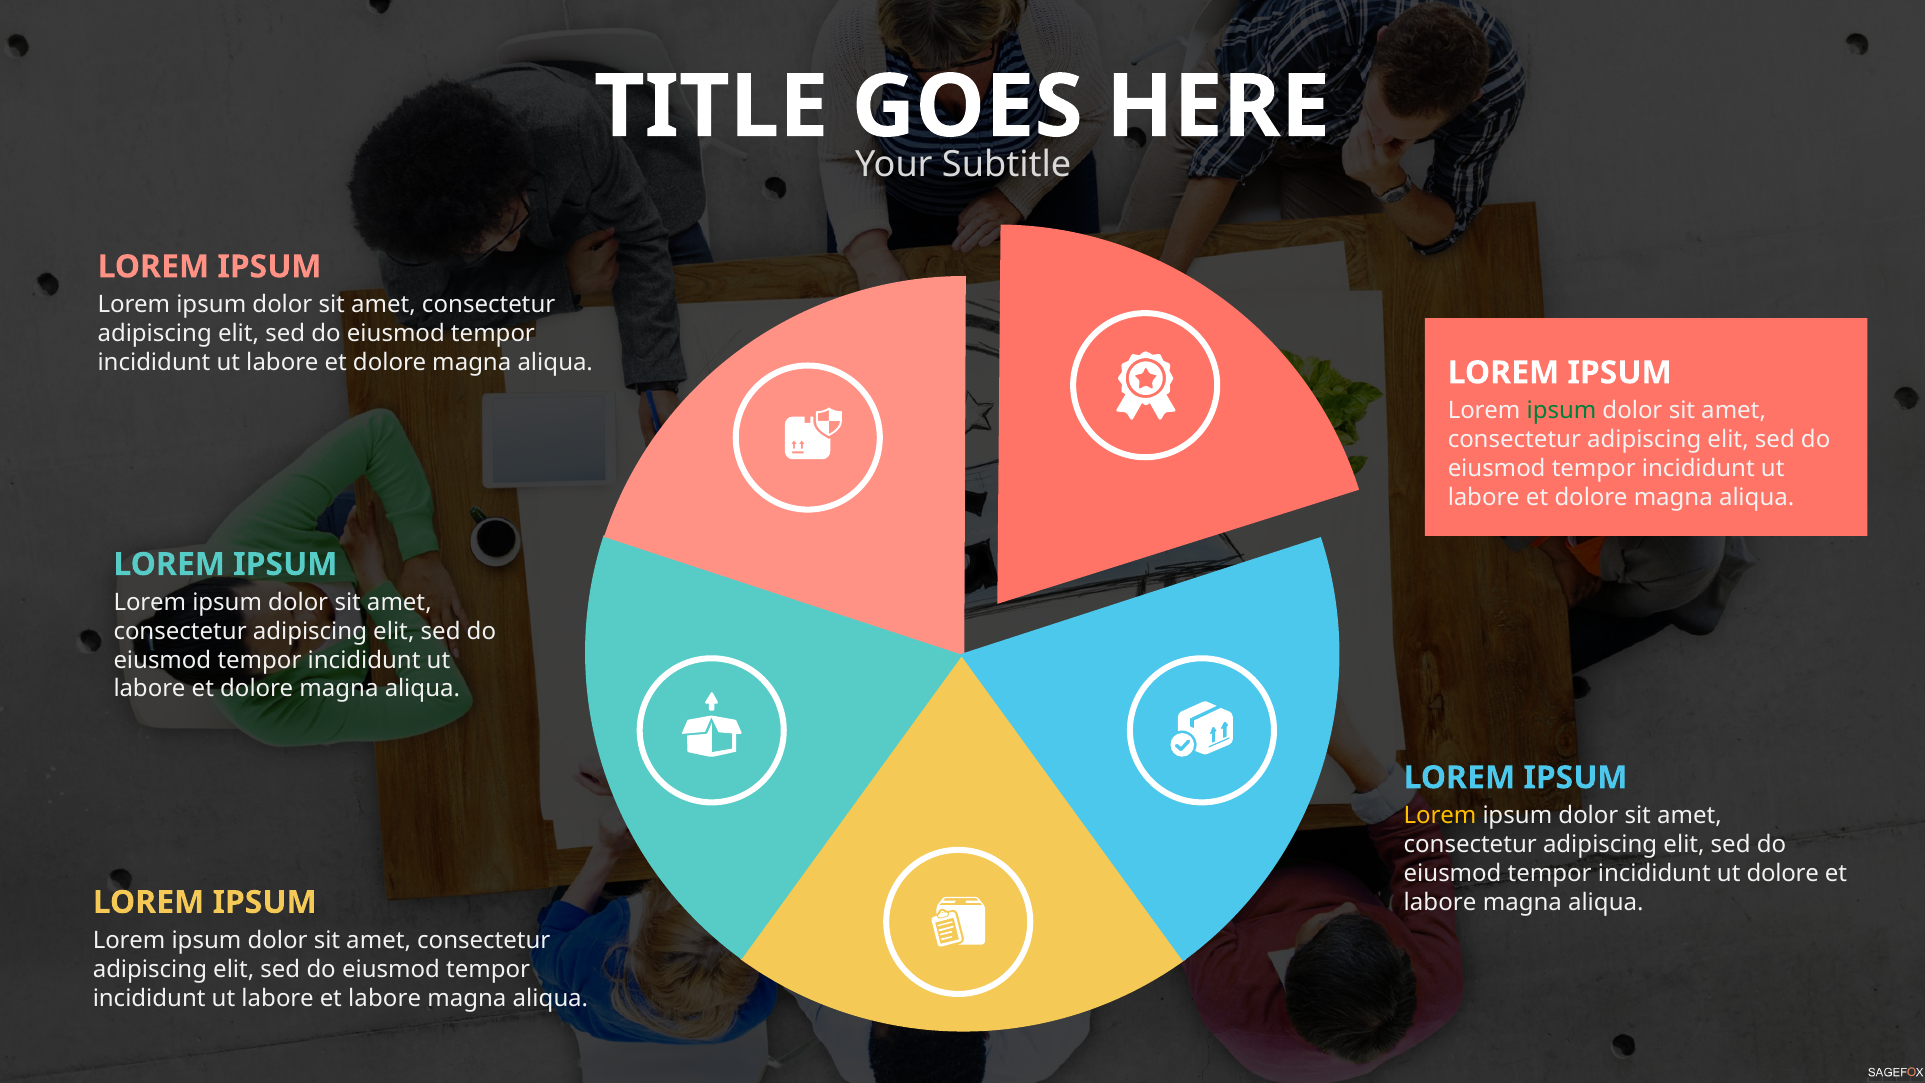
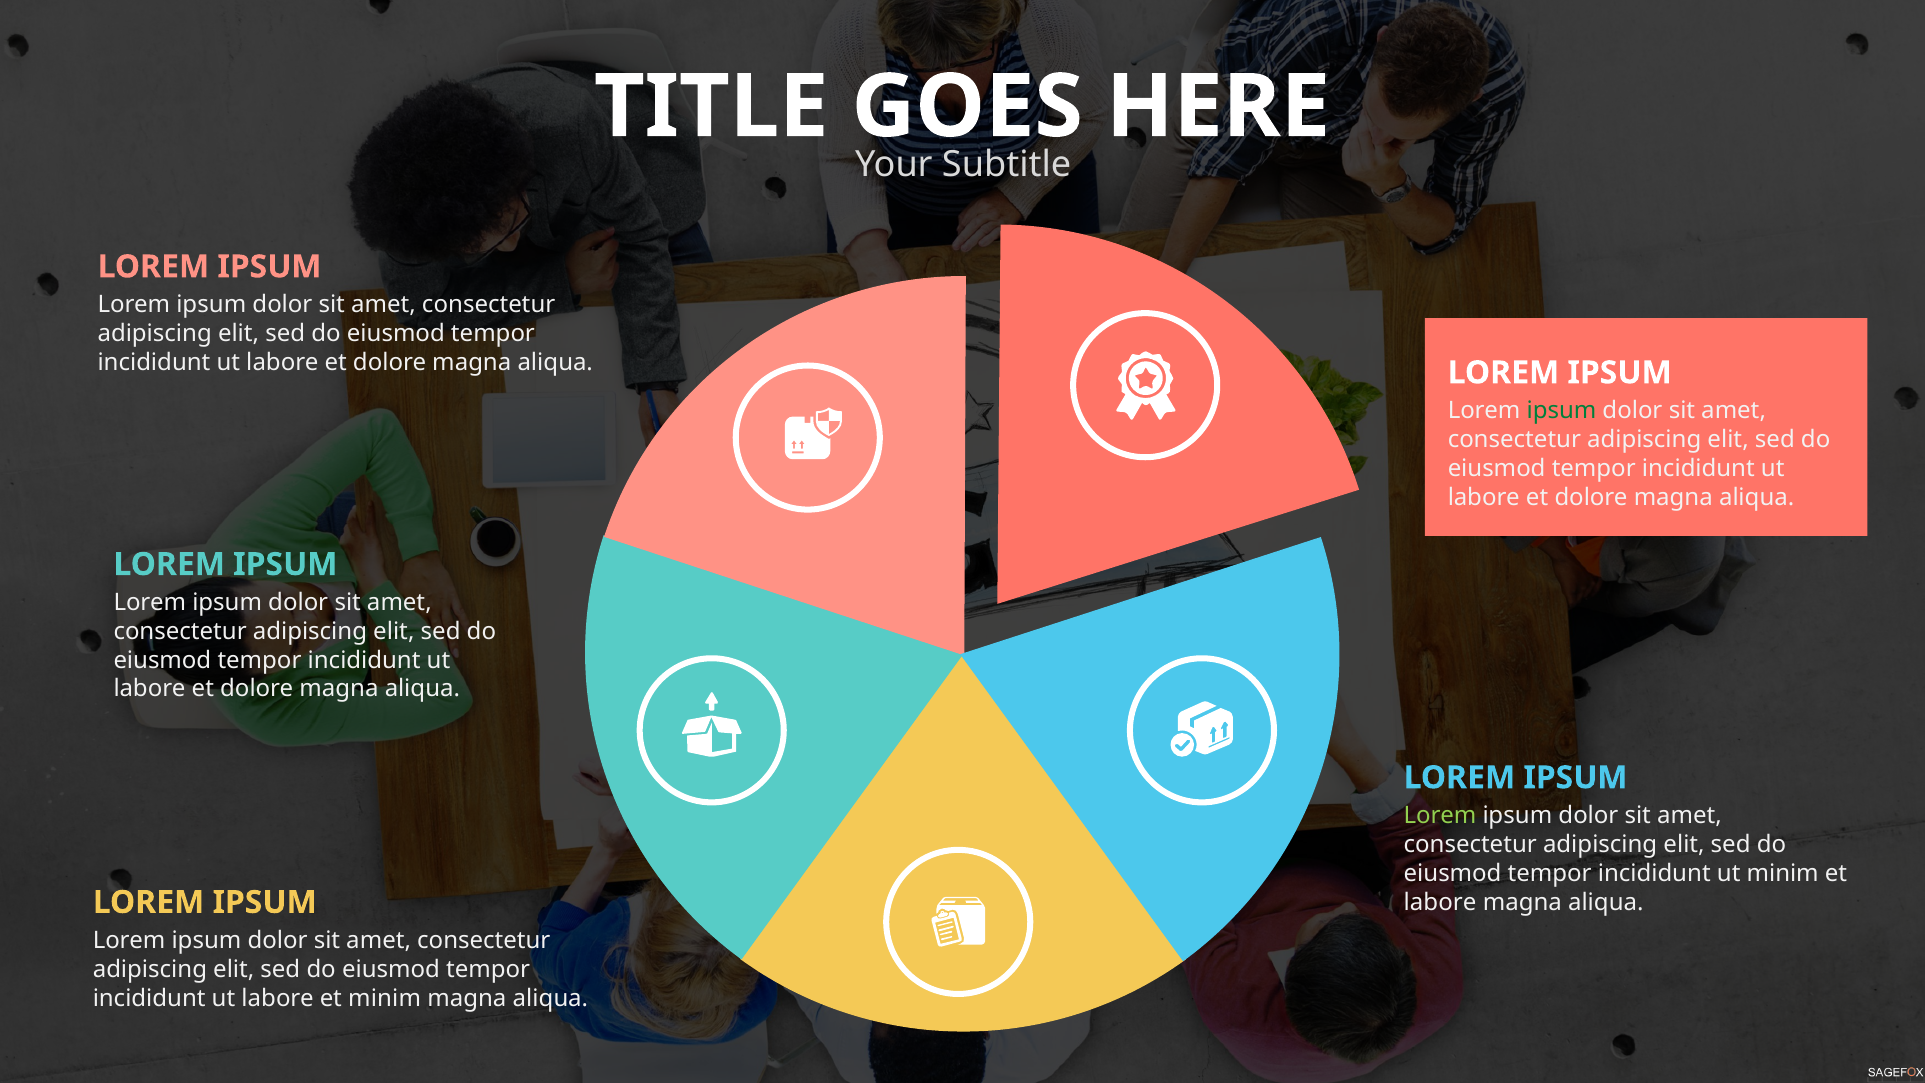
Lorem at (1440, 816) colour: yellow -> light green
ut dolore: dolore -> minim
labore et labore: labore -> minim
